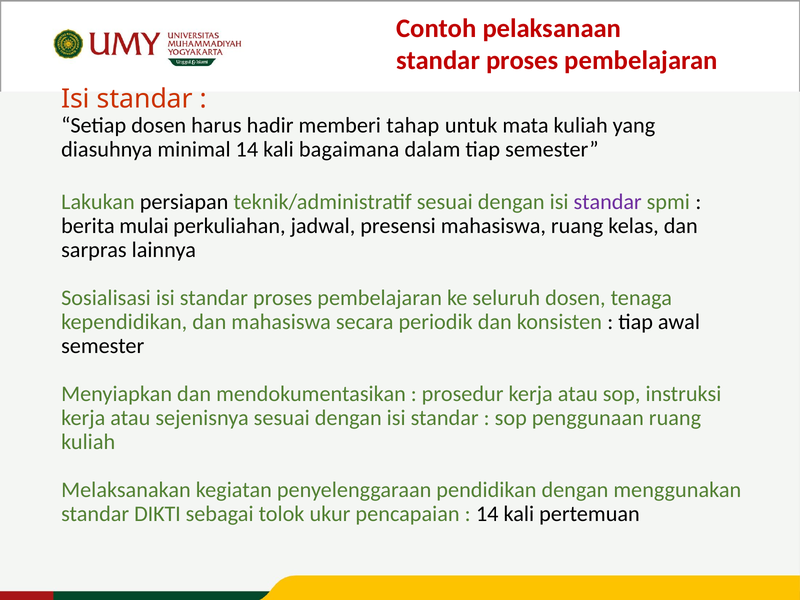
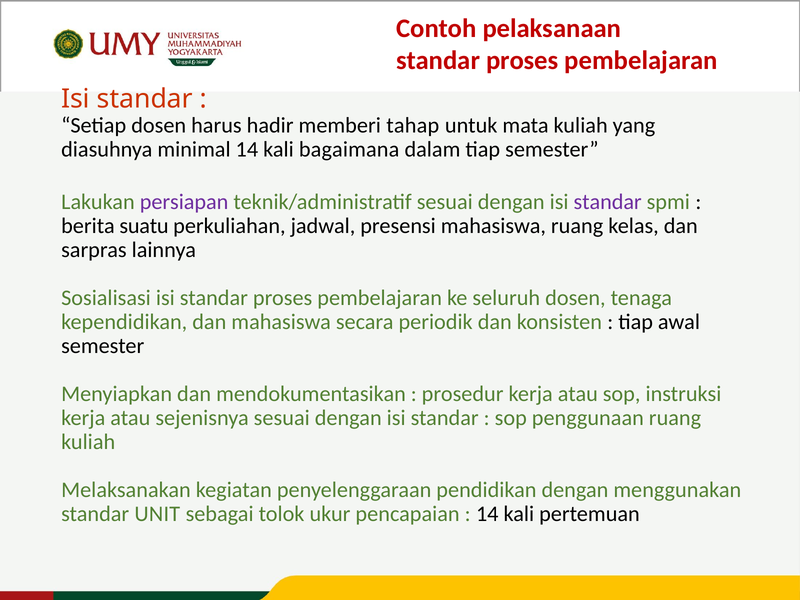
persiapan colour: black -> purple
mulai: mulai -> suatu
DIKTI: DIKTI -> UNIT
